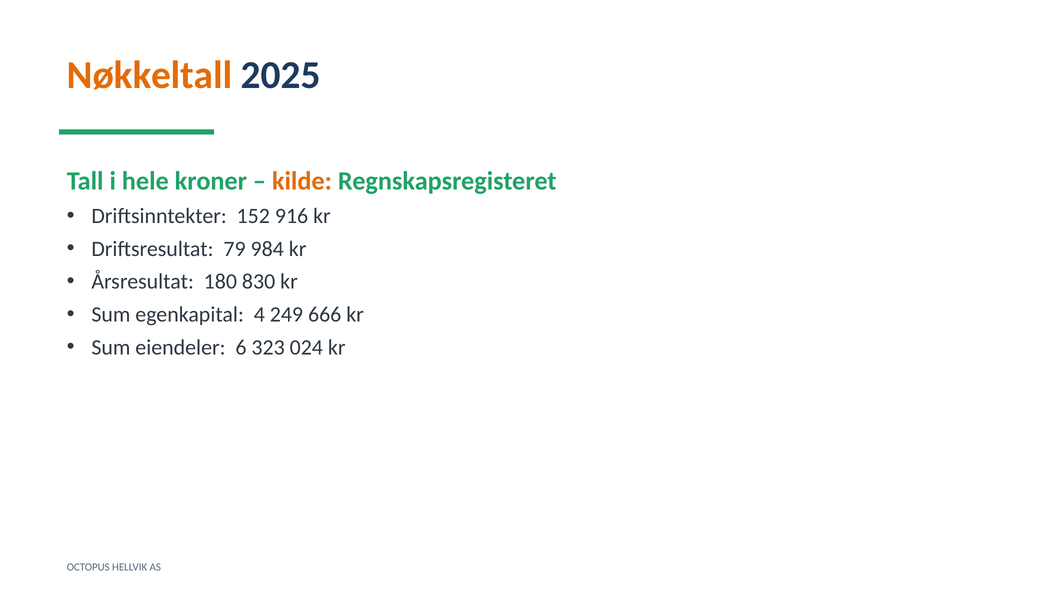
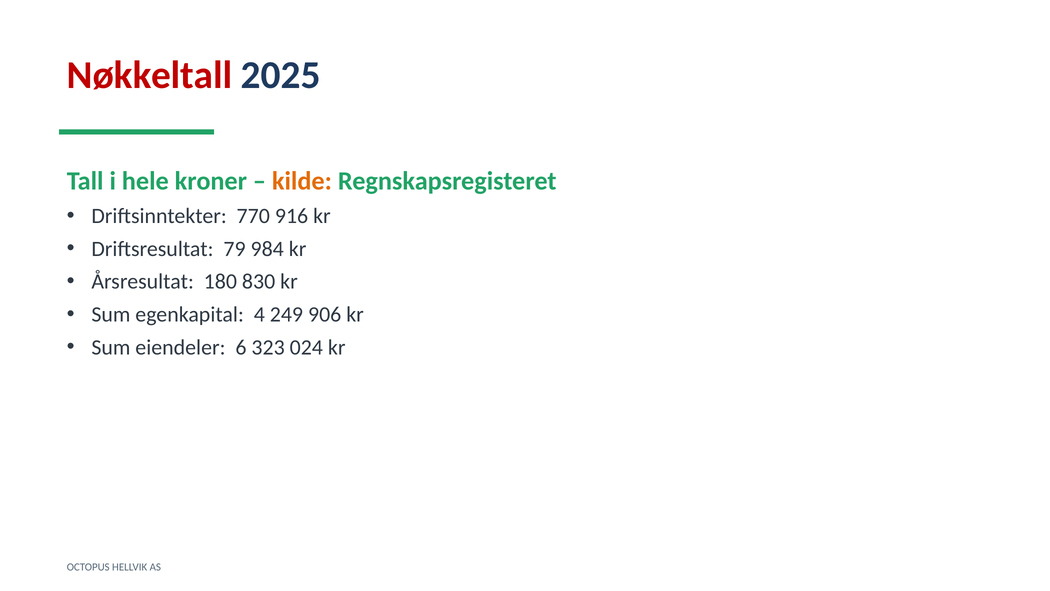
Nøkkeltall colour: orange -> red
152: 152 -> 770
666: 666 -> 906
